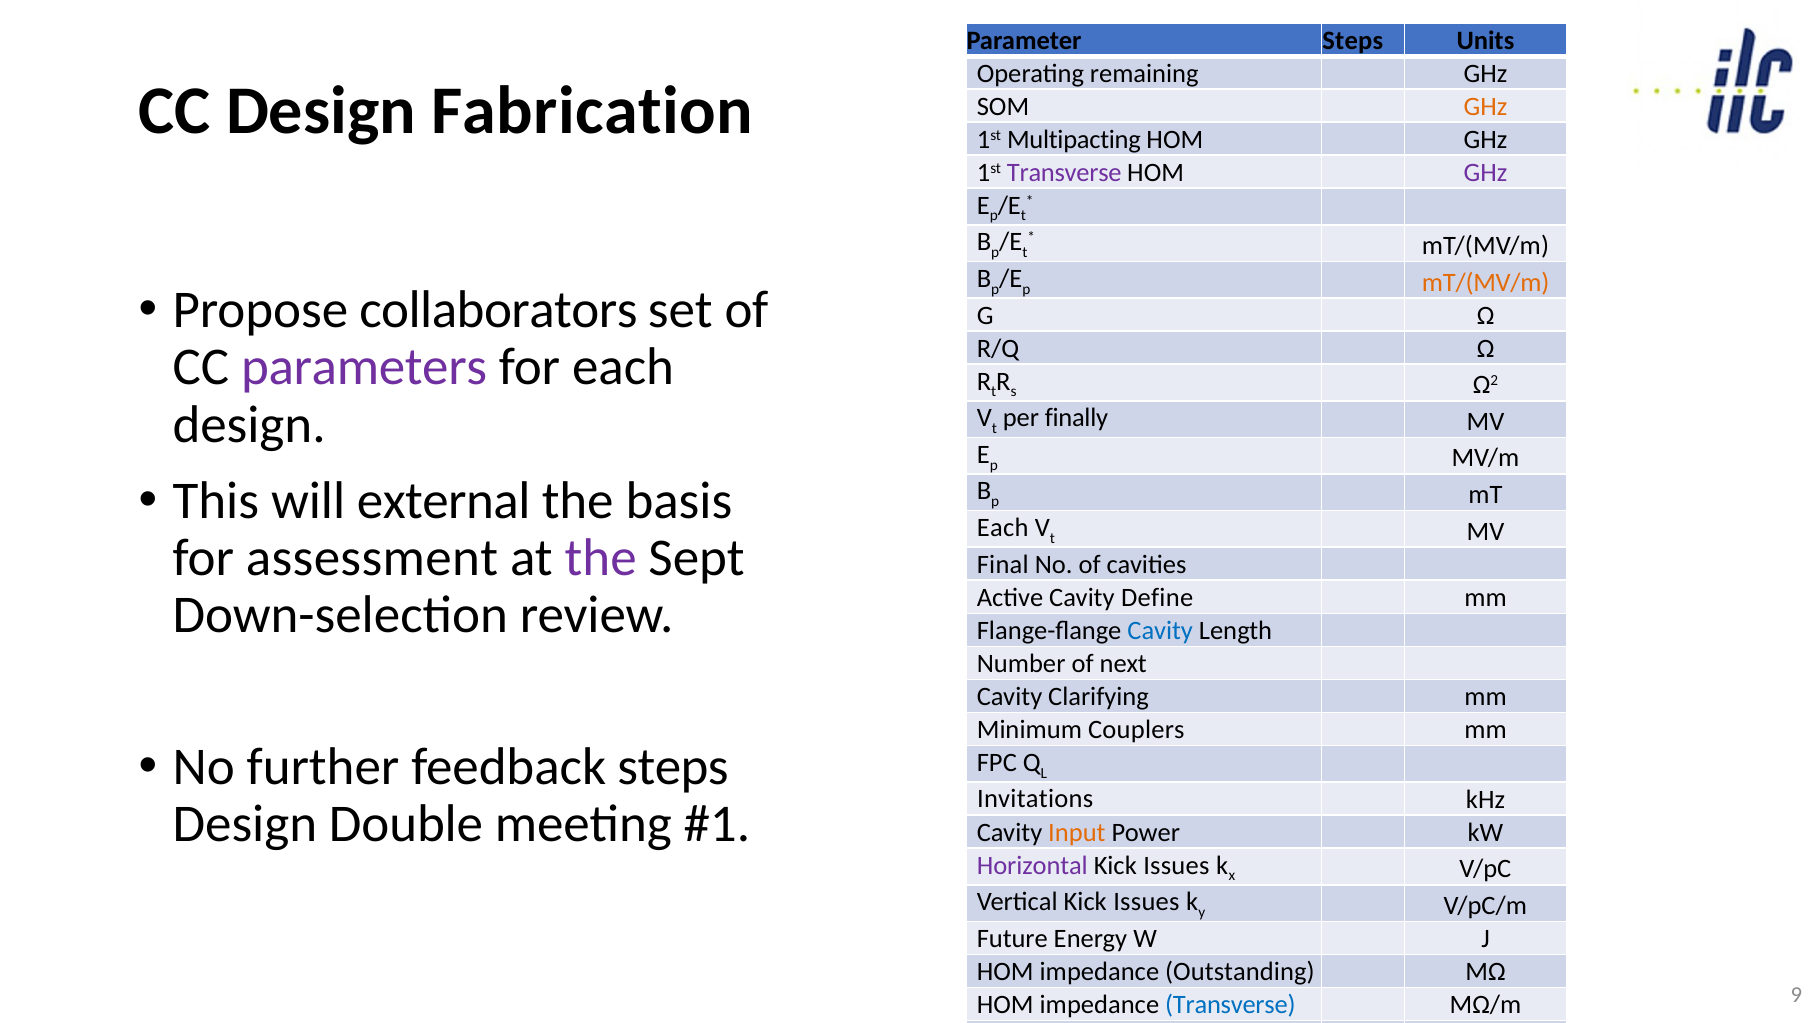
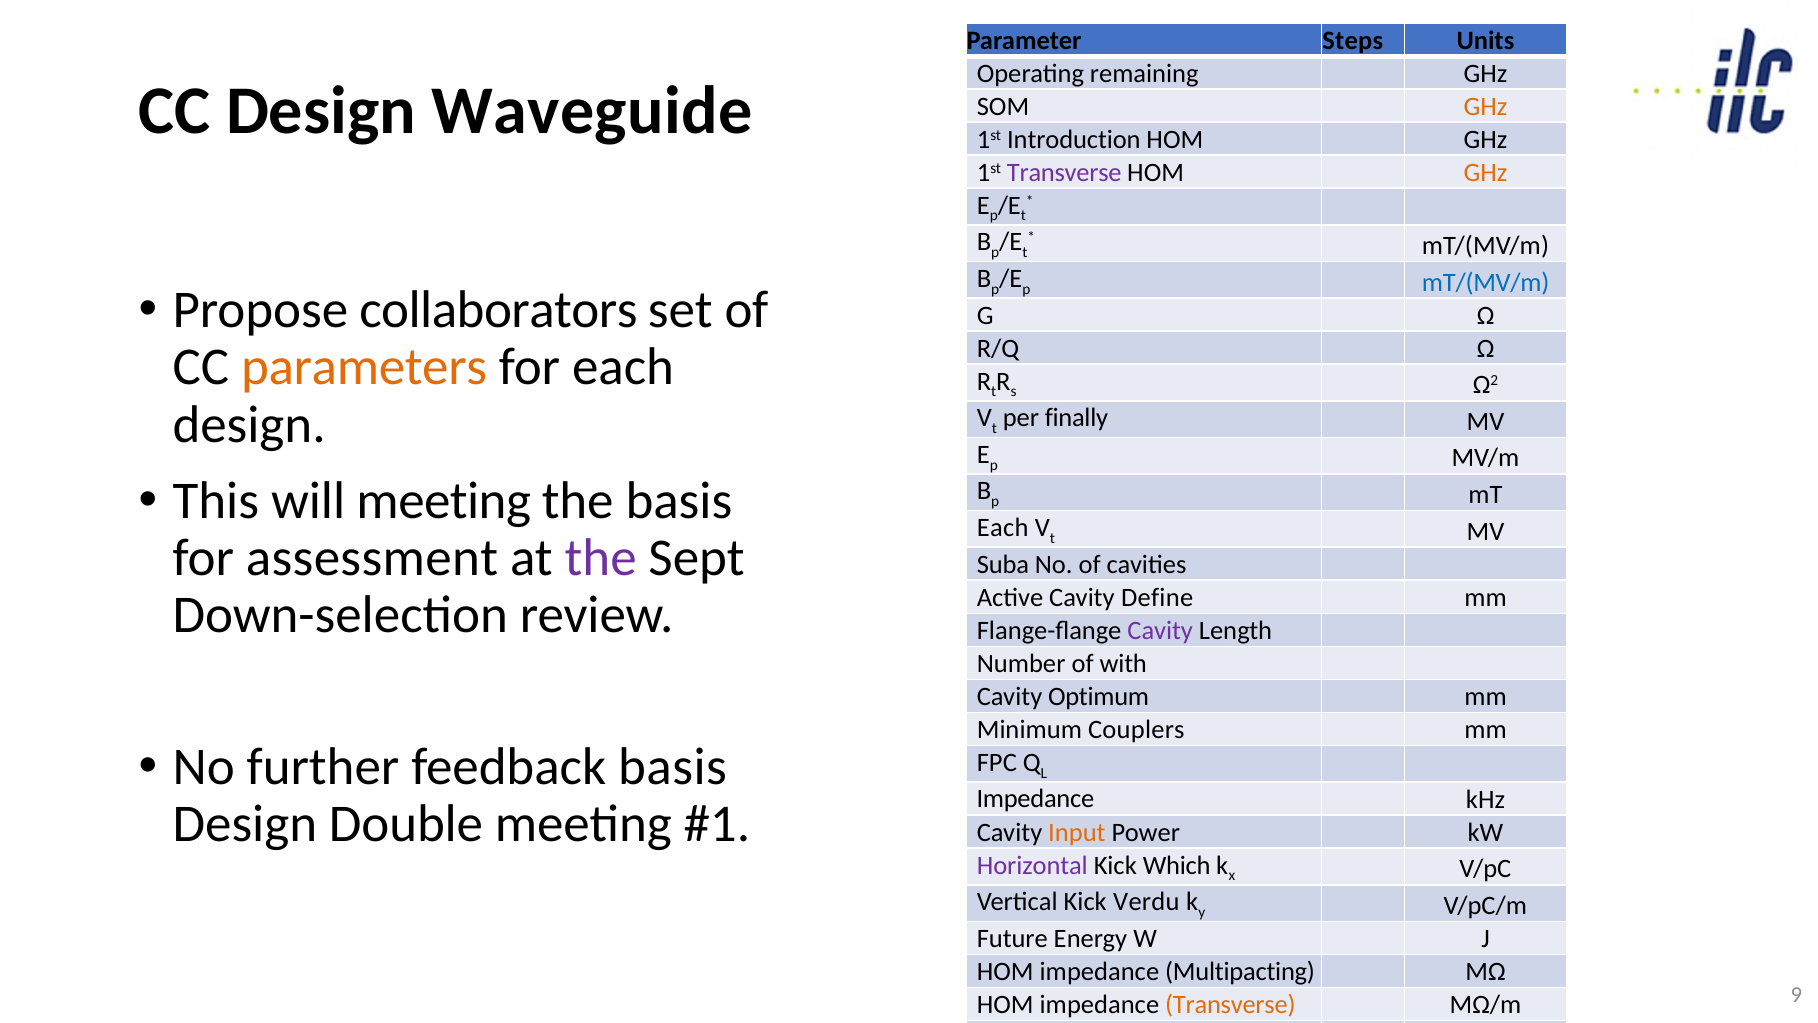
Fabrication: Fabrication -> Waveguide
Multipacting: Multipacting -> Introduction
GHz at (1485, 172) colour: purple -> orange
mT/(MV/m at (1486, 282) colour: orange -> blue
parameters colour: purple -> orange
will external: external -> meeting
Final: Final -> Suba
Cavity at (1160, 630) colour: blue -> purple
next: next -> with
Clarifying: Clarifying -> Optimum
feedback steps: steps -> basis
Invitations at (1035, 799): Invitations -> Impedance
Issues at (1176, 865): Issues -> Which
Vertical Kick Issues: Issues -> Verdu
Outstanding: Outstanding -> Multipacting
Transverse at (1230, 1004) colour: blue -> orange
